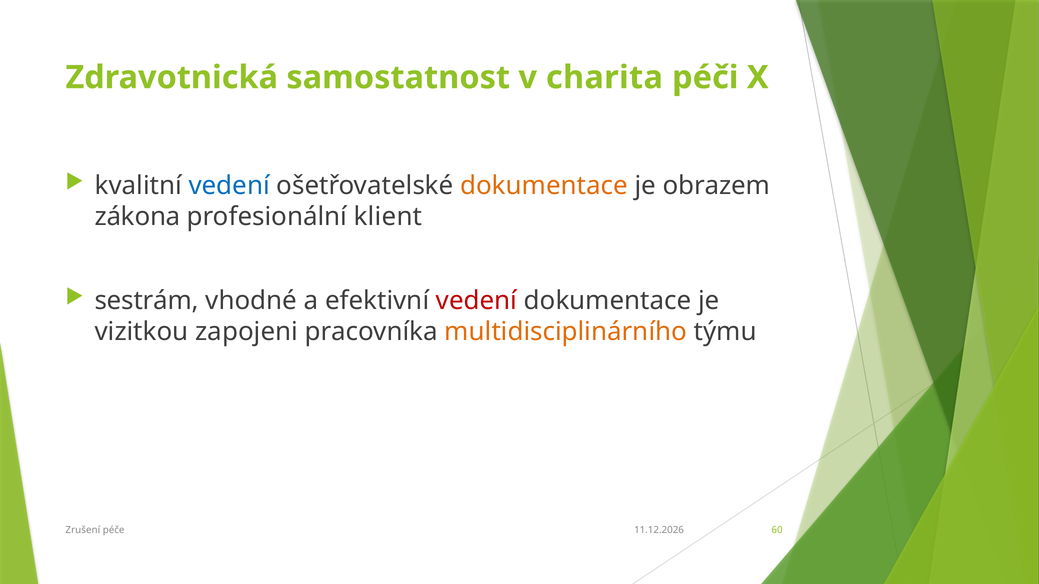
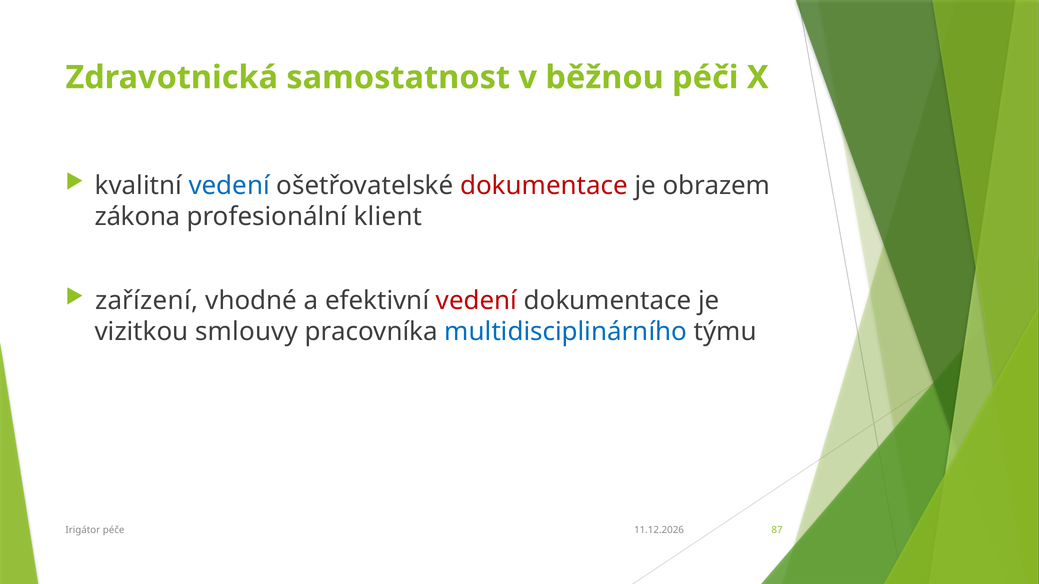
charita: charita -> běžnou
dokumentace at (544, 186) colour: orange -> red
sestrám: sestrám -> zařízení
zapojeni: zapojeni -> smlouvy
multidisciplinárního colour: orange -> blue
Zrušení: Zrušení -> Irigátor
60: 60 -> 87
